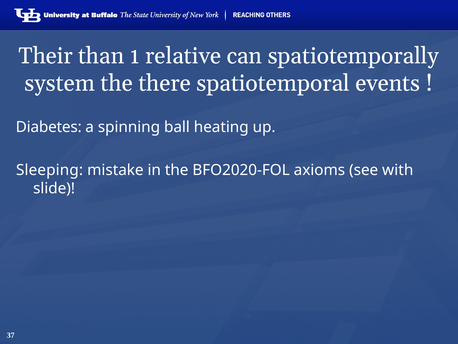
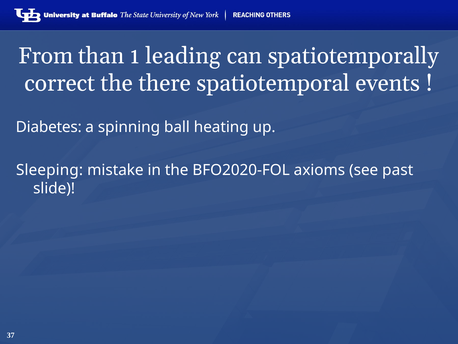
Their: Their -> From
relative: relative -> leading
system: system -> correct
with: with -> past
